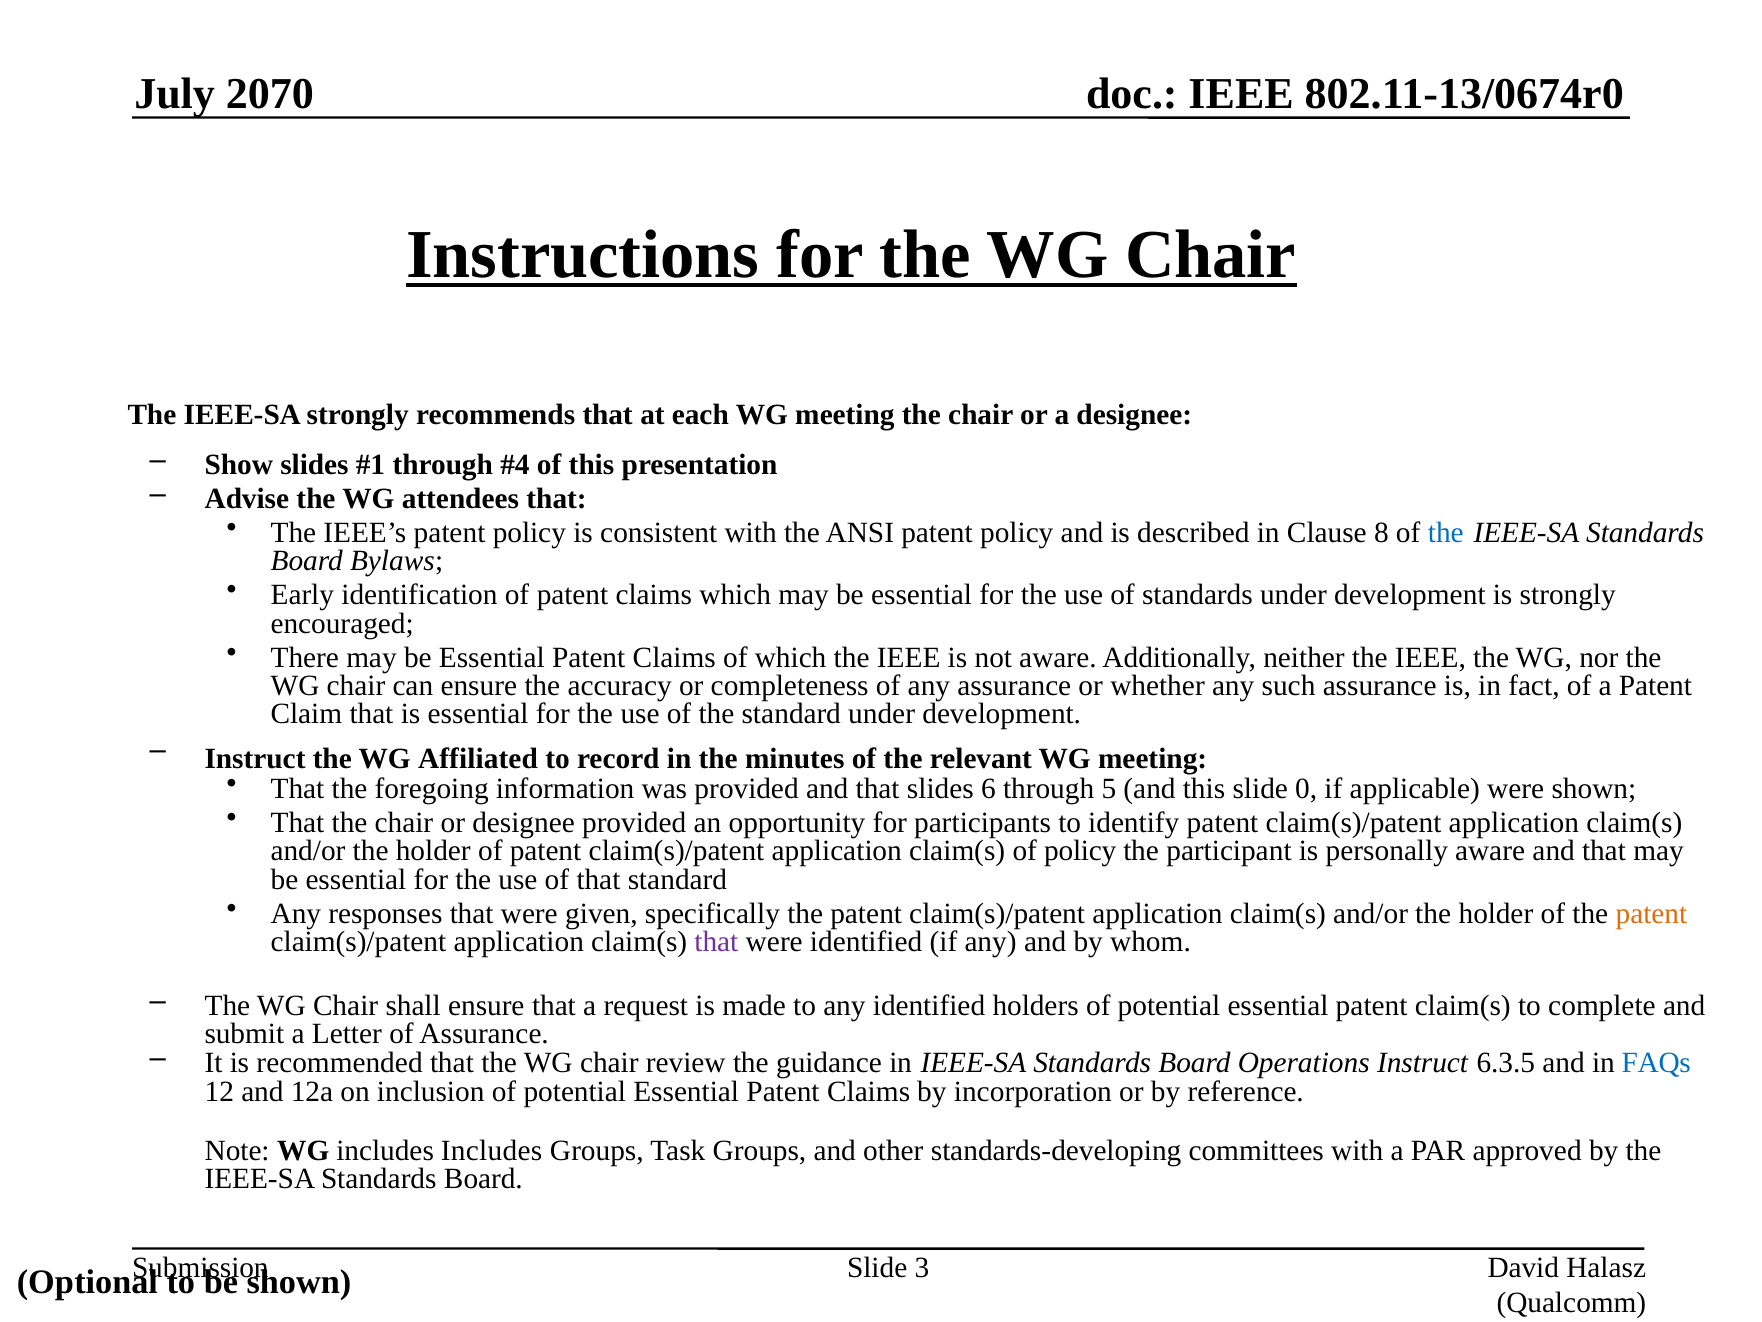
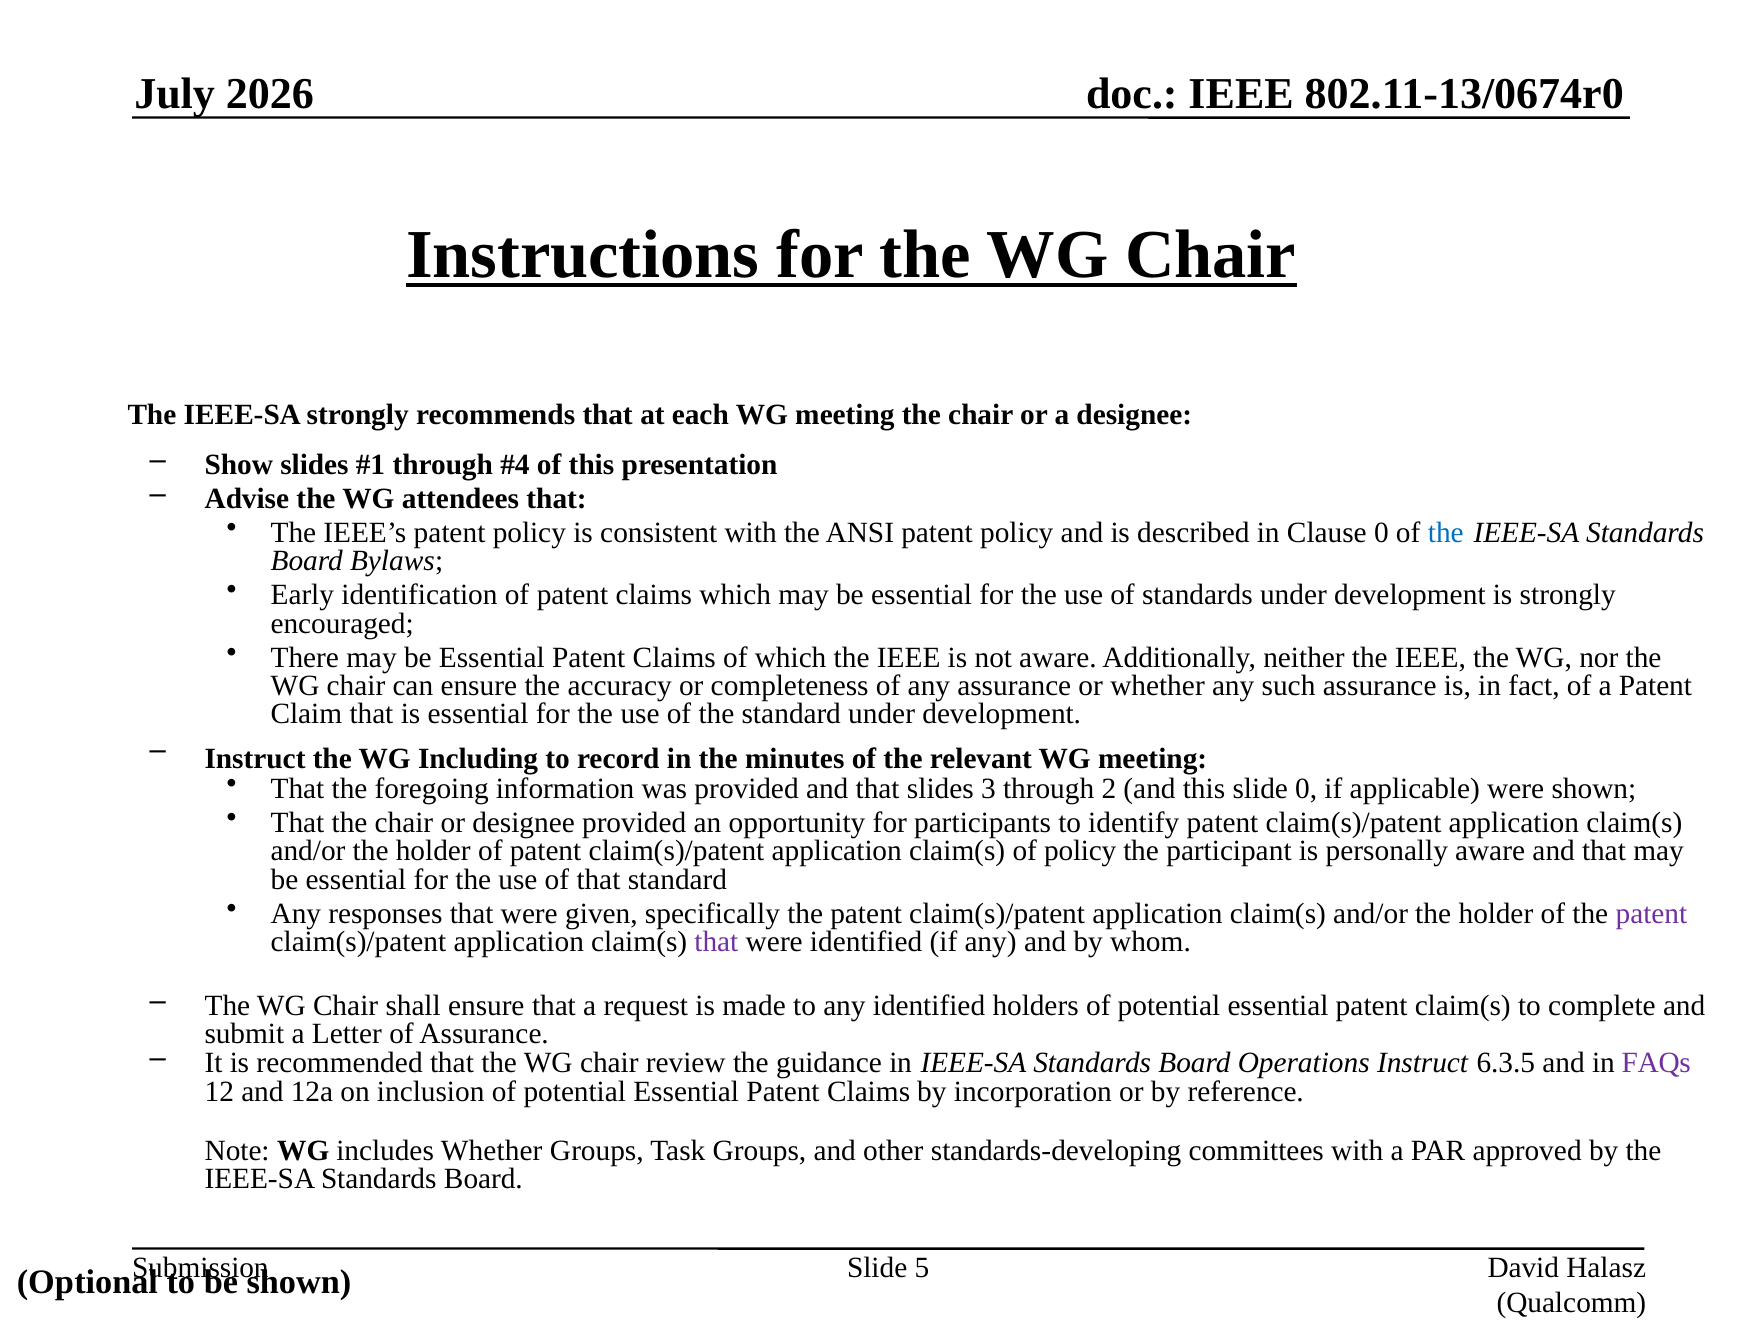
2070: 2070 -> 2026
Clause 8: 8 -> 0
Affiliated: Affiliated -> Including
6: 6 -> 3
5: 5 -> 2
patent at (1651, 913) colour: orange -> purple
FAQs colour: blue -> purple
includes Includes: Includes -> Whether
3: 3 -> 5
